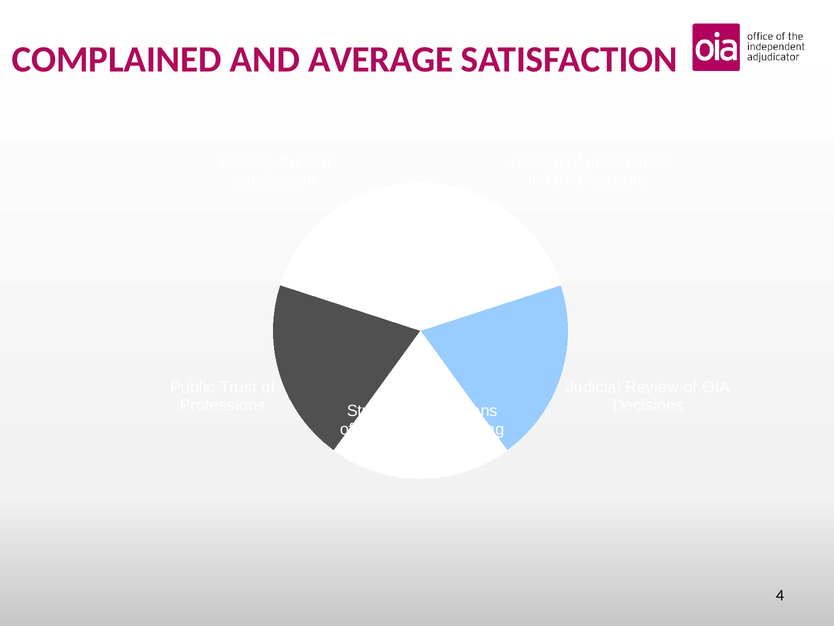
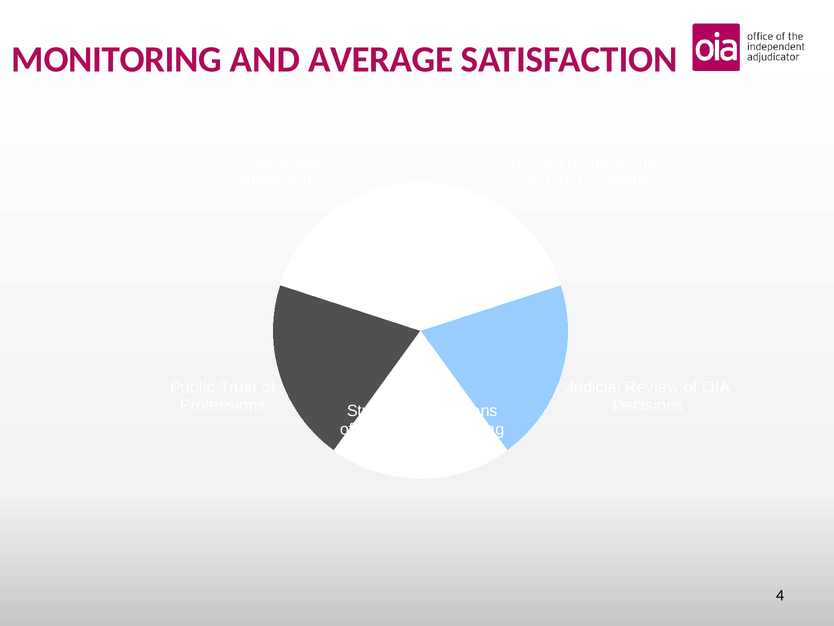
COMPLAINED: COMPLAINED -> MONITORING
